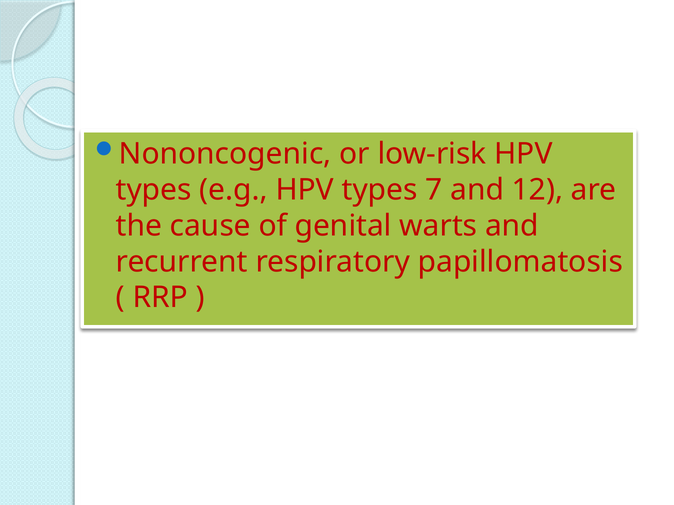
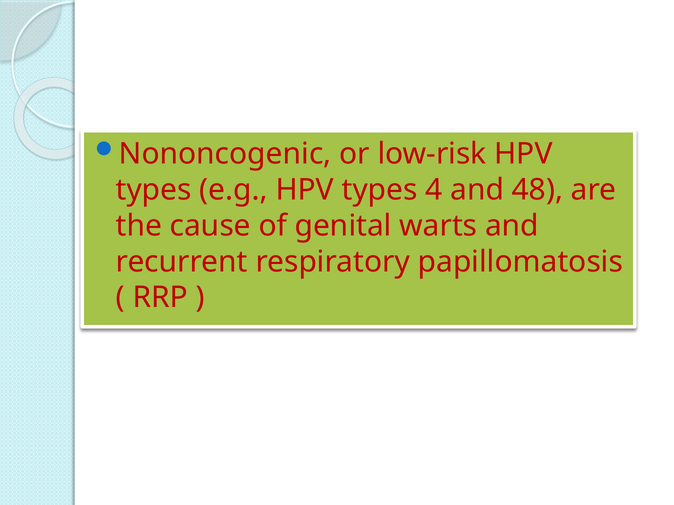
7: 7 -> 4
12: 12 -> 48
